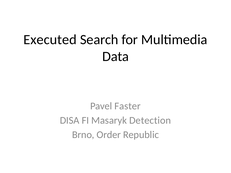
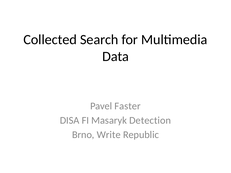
Executed: Executed -> Collected
Order: Order -> Write
